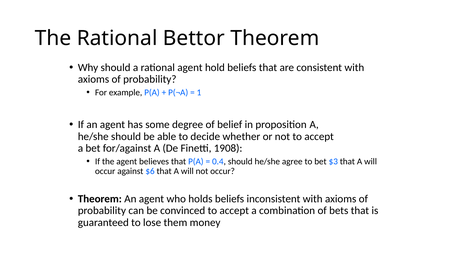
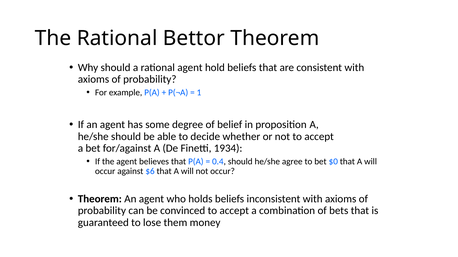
1908: 1908 -> 1934
$3: $3 -> $0
